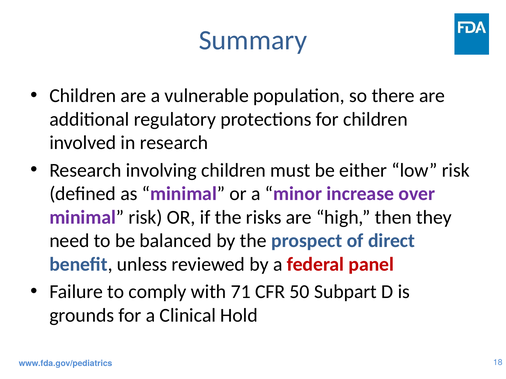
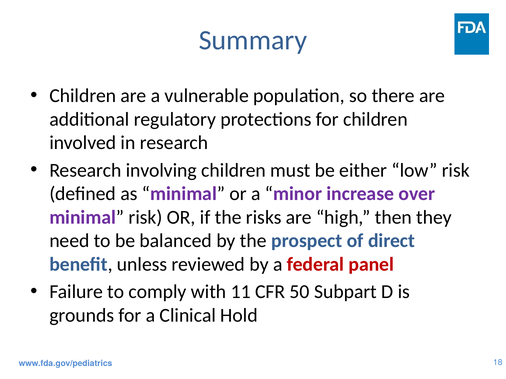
71: 71 -> 11
